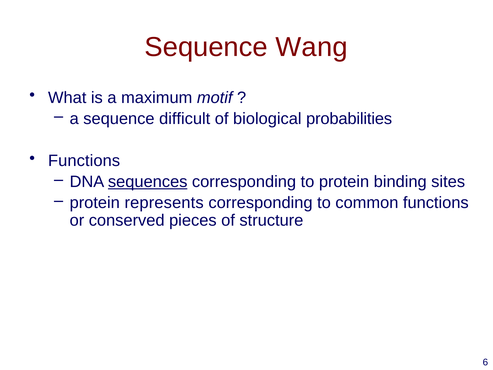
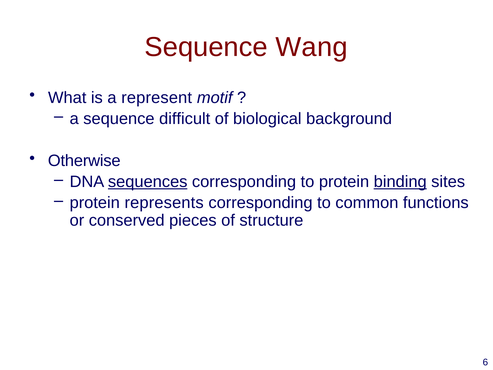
maximum: maximum -> represent
probabilities: probabilities -> background
Functions at (84, 161): Functions -> Otherwise
binding underline: none -> present
